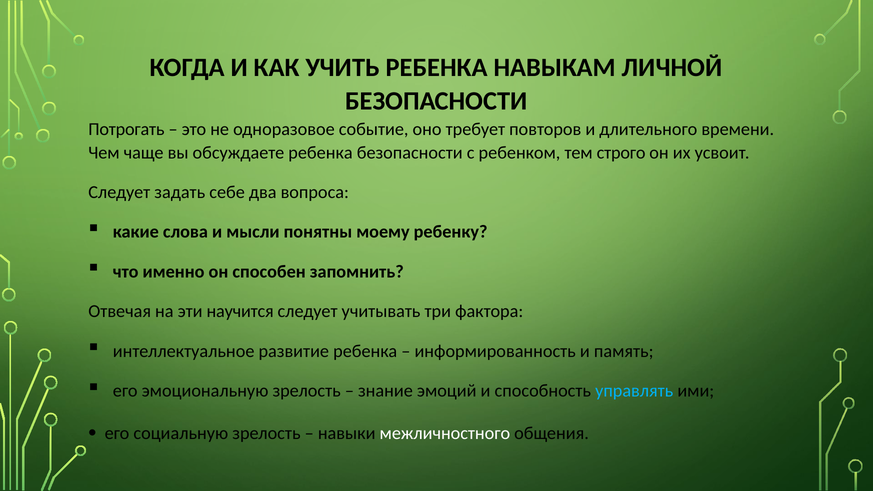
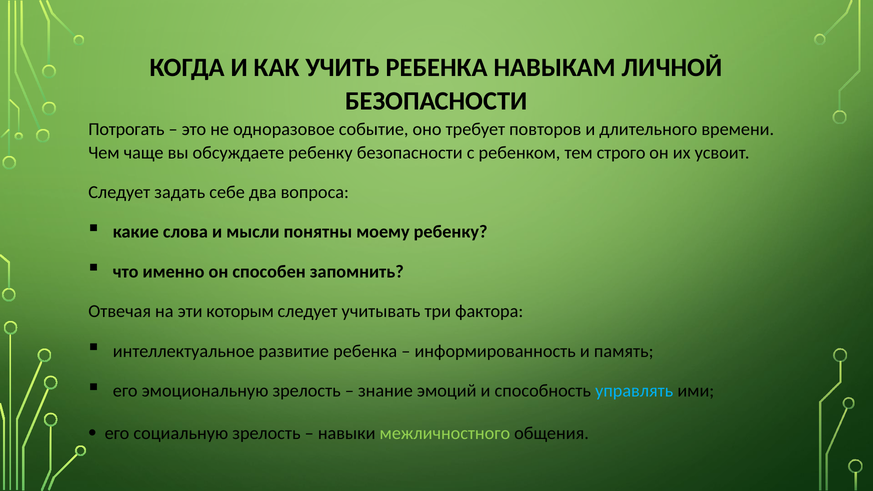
обсуждаете ребенка: ребенка -> ребенку
научится: научится -> которым
межличностного colour: white -> light green
